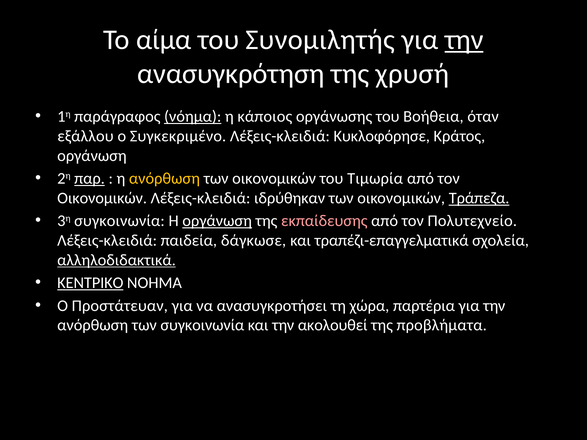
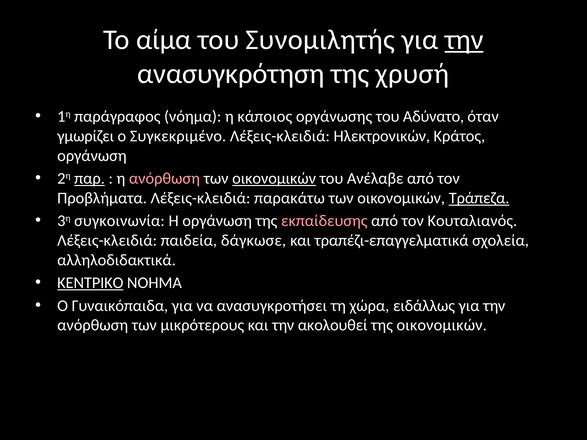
νόημα underline: present -> none
Βοήθεια: Βοήθεια -> Αδύνατο
εξάλλου: εξάλλου -> γμωρίζει
Κυκλοφόρησε: Κυκλοφόρησε -> Ηλεκτρονικών
ανόρθωση at (164, 179) colour: yellow -> pink
οικονομικών at (274, 179) underline: none -> present
Τιμωρία: Τιμωρία -> Ανέλαβε
Οικονομικών at (102, 198): Οικονομικών -> Προβλήματα
ιδρύθηκαν: ιδρύθηκαν -> παρακάτω
οργάνωση at (217, 221) underline: present -> none
Πολυτεχνείο: Πολυτεχνείο -> Κουταλιανός
αλληλοδιδακτικά underline: present -> none
Προστάτευαν: Προστάτευαν -> Γυναικόπαιδα
παρτέρια: παρτέρια -> ειδάλλως
των συγκοινωνία: συγκοινωνία -> μικρότερους
της προβλήματα: προβλήματα -> οικονομικών
